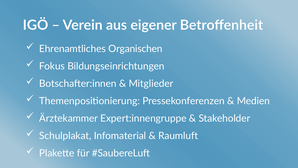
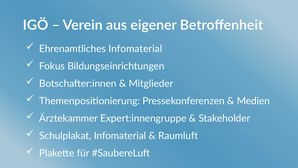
Ehrenamtliches Organischen: Organischen -> Infomaterial
